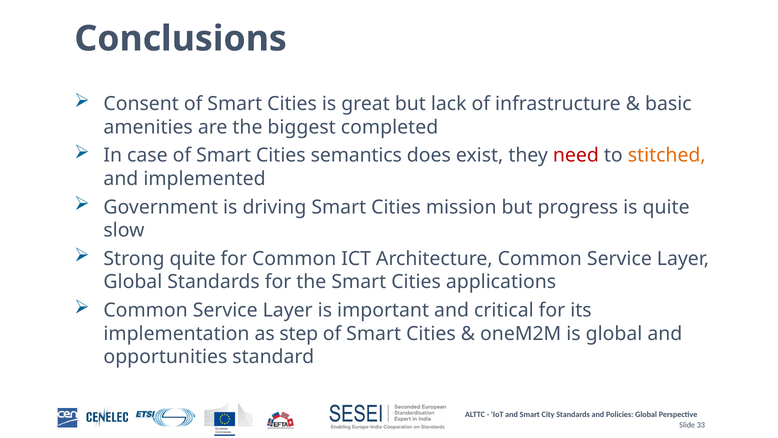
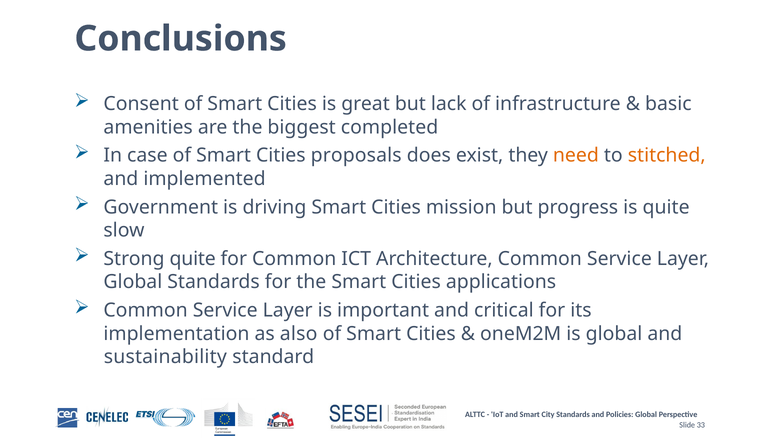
semantics: semantics -> proposals
need colour: red -> orange
step: step -> also
opportunities: opportunities -> sustainability
